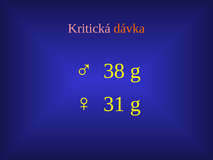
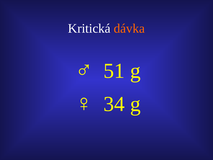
Kritická colour: pink -> white
38: 38 -> 51
31: 31 -> 34
